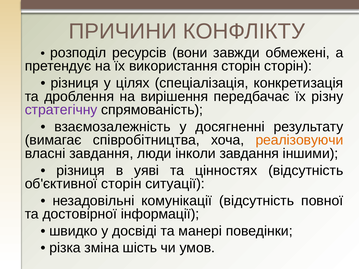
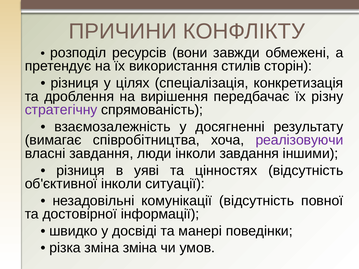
використання сторін: сторін -> стилів
реалізовуючи colour: orange -> purple
об'єктивної сторін: сторін -> інколи
зміна шість: шість -> зміна
